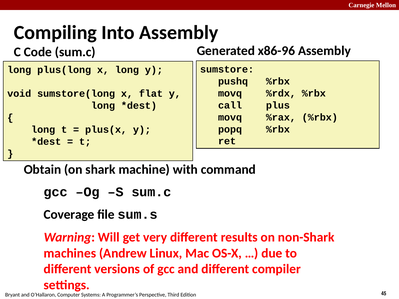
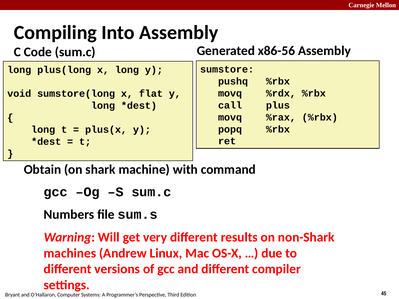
x86-96: x86-96 -> x86-56
Coverage: Coverage -> Numbers
